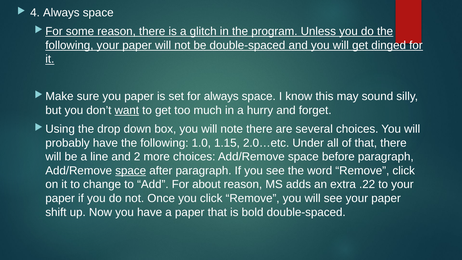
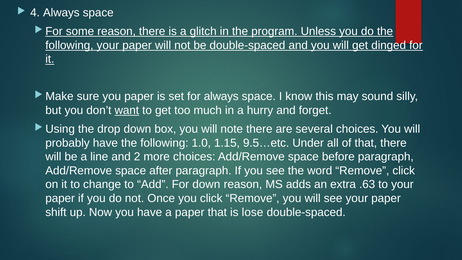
2.0…etc: 2.0…etc -> 9.5…etc
space at (131, 171) underline: present -> none
For about: about -> down
.22: .22 -> .63
bold: bold -> lose
